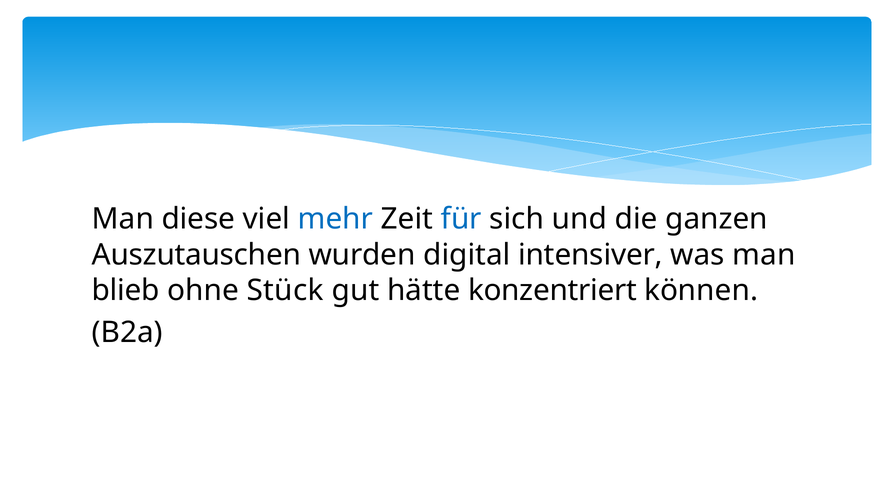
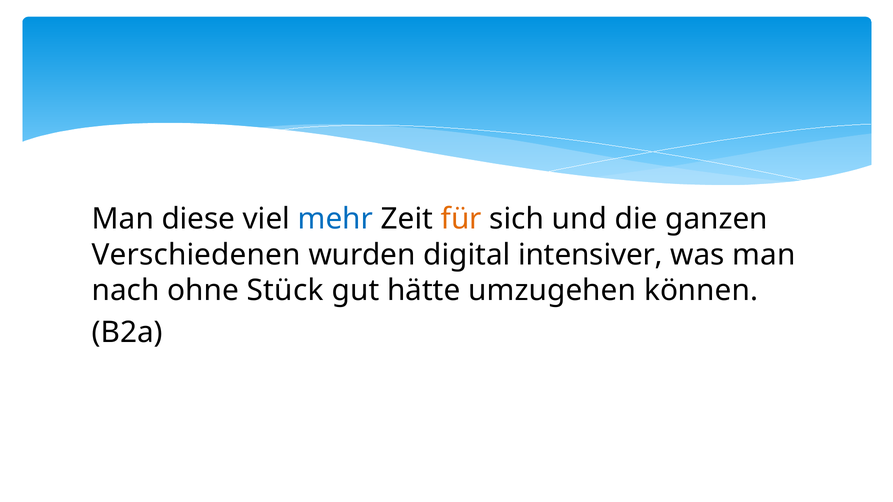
für colour: blue -> orange
Auszutauschen: Auszutauschen -> Verschiedenen
blieb: blieb -> nach
konzentriert: konzentriert -> umzugehen
